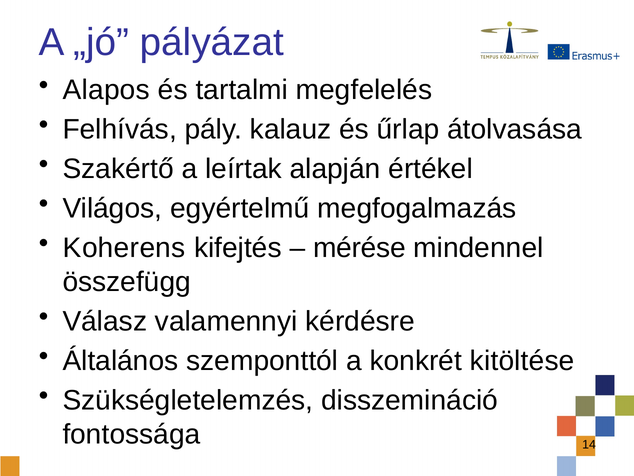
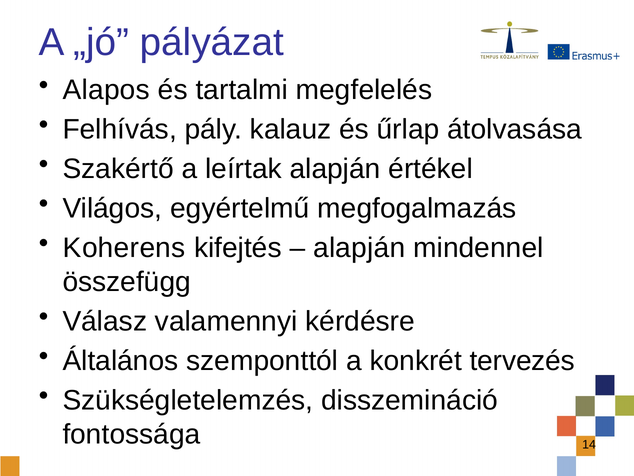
mérése at (359, 248): mérése -> alapján
kitöltése: kitöltése -> tervezés
